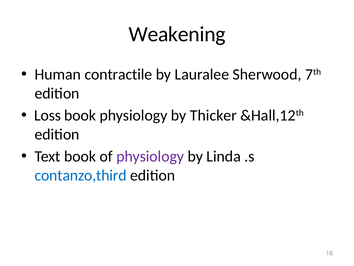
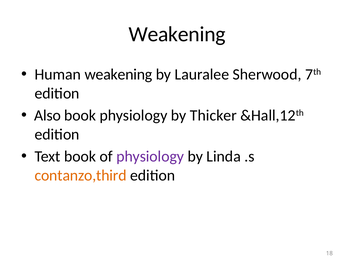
Human contractile: contractile -> weakening
Loss: Loss -> Also
contanzo,third colour: blue -> orange
